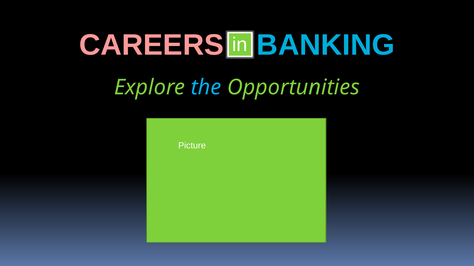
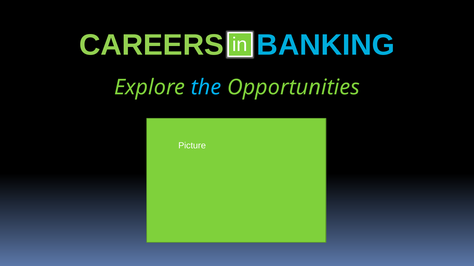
CAREERS colour: pink -> light green
